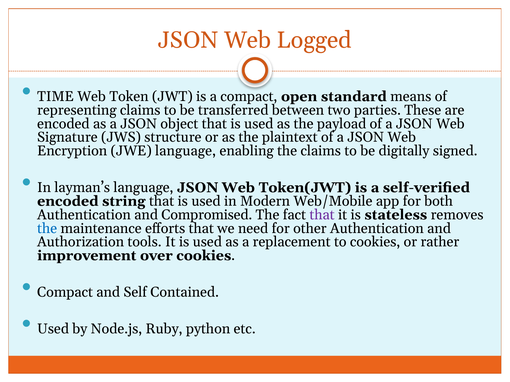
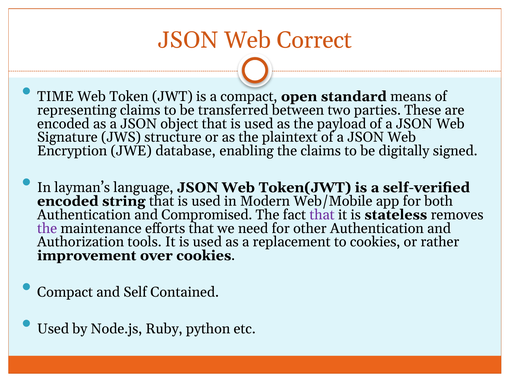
Logged: Logged -> Correct
JWE language: language -> database
the at (47, 229) colour: blue -> purple
